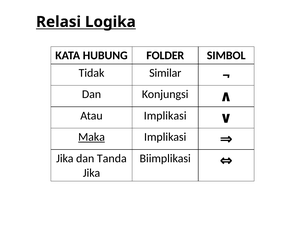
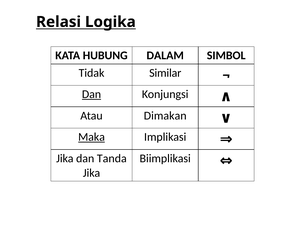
FOLDER: FOLDER -> DALAM
Dan at (91, 94) underline: none -> present
Atau Implikasi: Implikasi -> Dimakan
